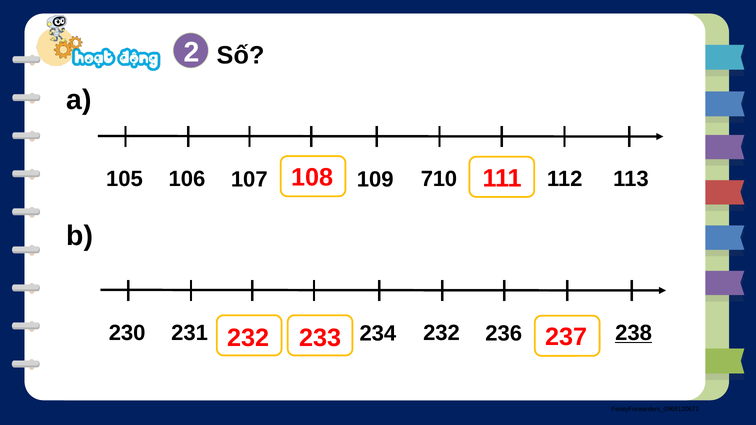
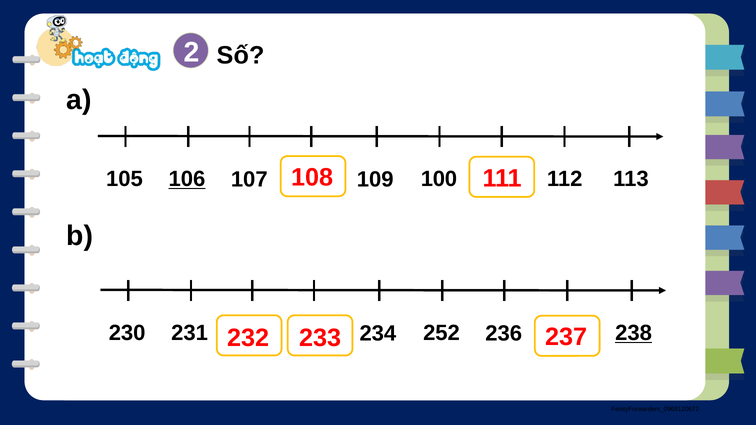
106 underline: none -> present
710: 710 -> 100
234 232: 232 -> 252
